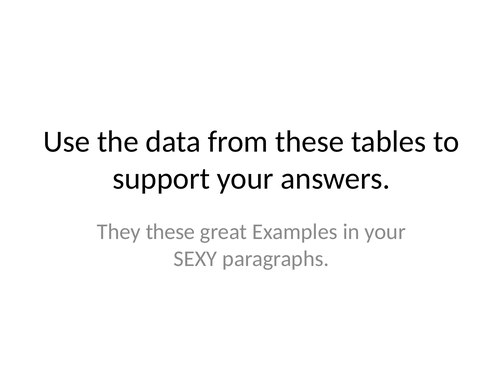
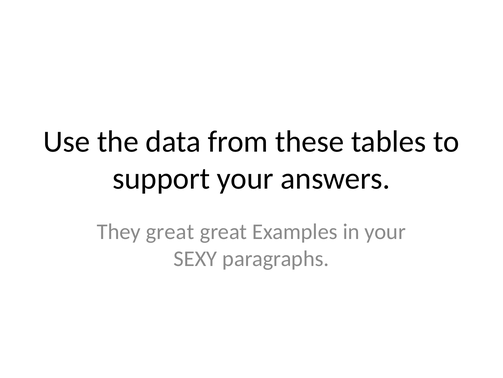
They these: these -> great
